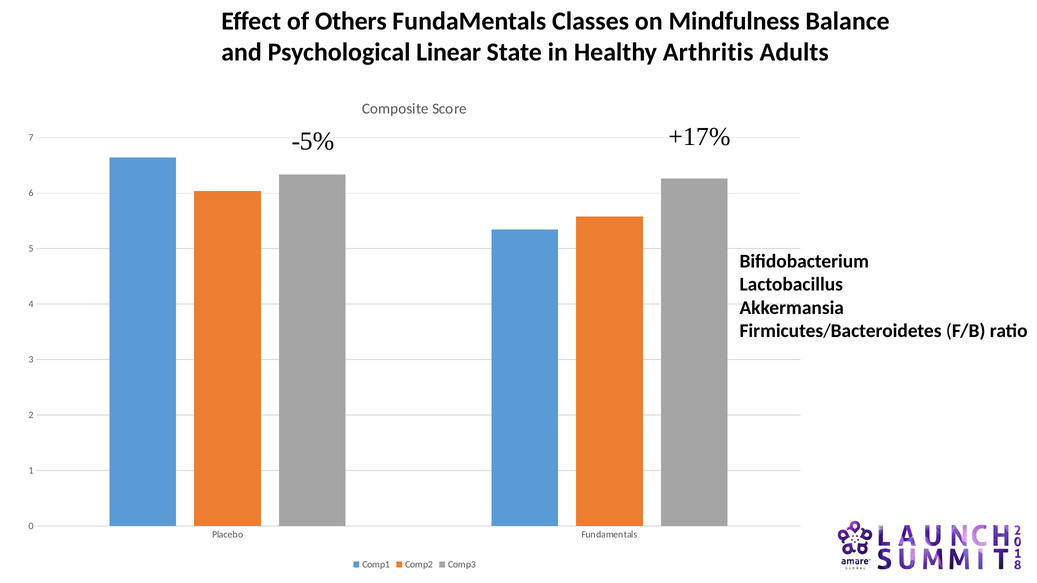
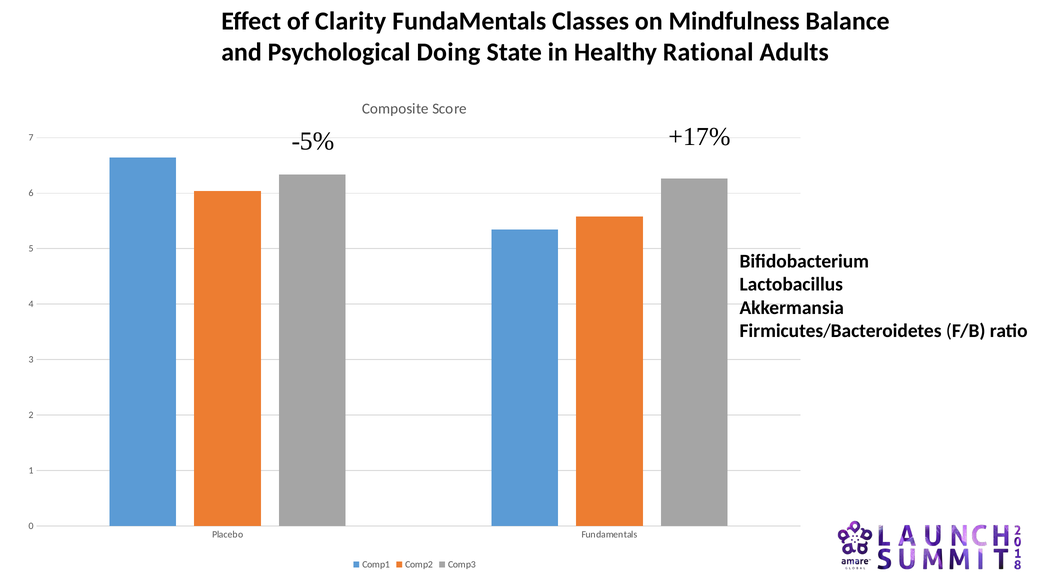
Others: Others -> Clarity
Linear: Linear -> Doing
Arthritis: Arthritis -> Rational
